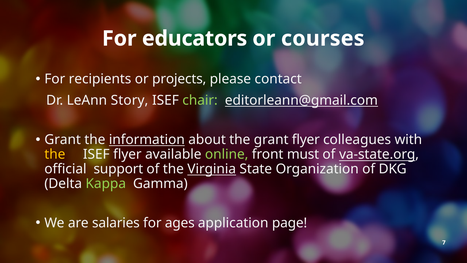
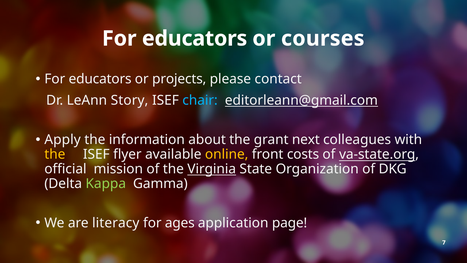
recipients at (100, 79): recipients -> educators
chair colour: light green -> light blue
Grant at (63, 140): Grant -> Apply
information underline: present -> none
grant flyer: flyer -> next
online colour: light green -> yellow
must: must -> costs
support: support -> mission
salaries: salaries -> literacy
